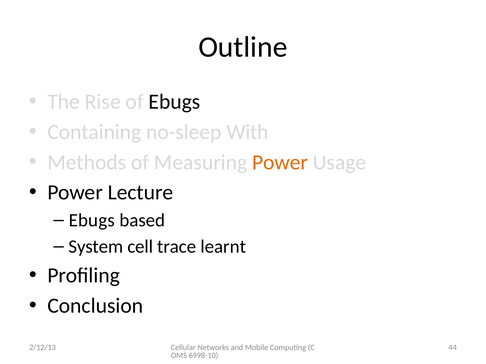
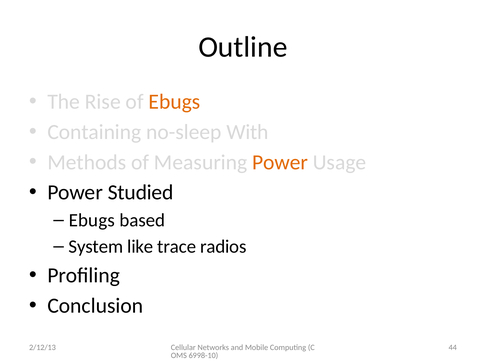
Ebugs at (174, 102) colour: black -> orange
Lecture: Lecture -> Studied
cell: cell -> like
learnt: learnt -> radios
